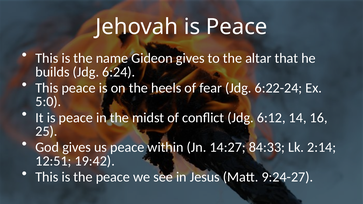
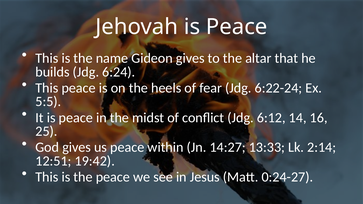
5:0: 5:0 -> 5:5
84:33: 84:33 -> 13:33
9:24-27: 9:24-27 -> 0:24-27
